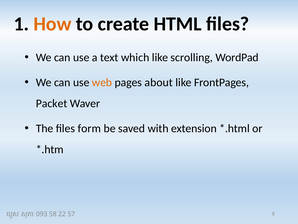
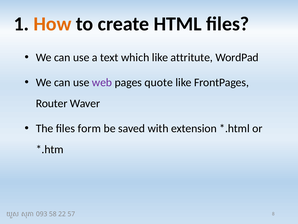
scrolling: scrolling -> attritute
web colour: orange -> purple
about: about -> quote
Packet: Packet -> Router
